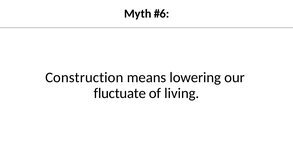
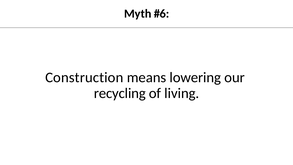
fluctuate: fluctuate -> recycling
